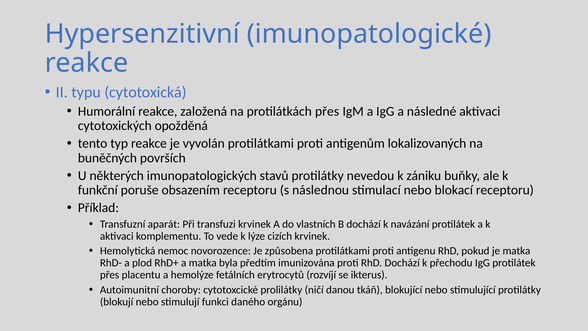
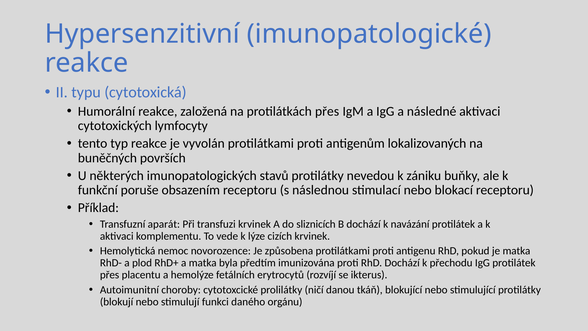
opožděná: opožděná -> lymfocyty
vlastních: vlastních -> sliznicích
